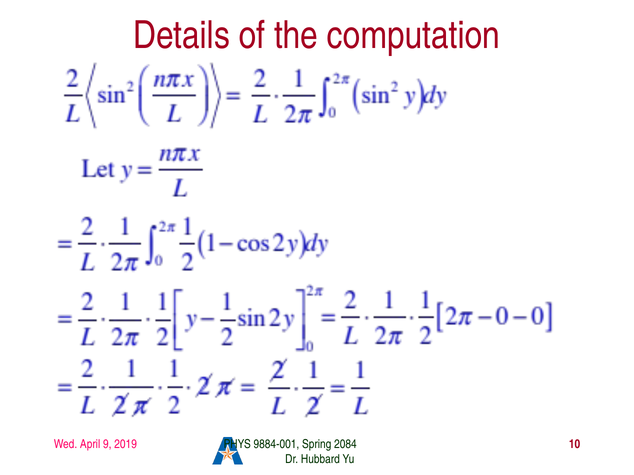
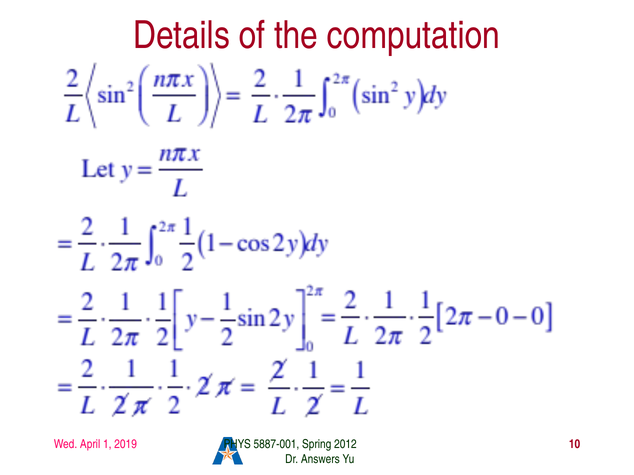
9: 9 -> 1
9884-001: 9884-001 -> 5887-001
2084: 2084 -> 2012
Hubbard: Hubbard -> Answers
